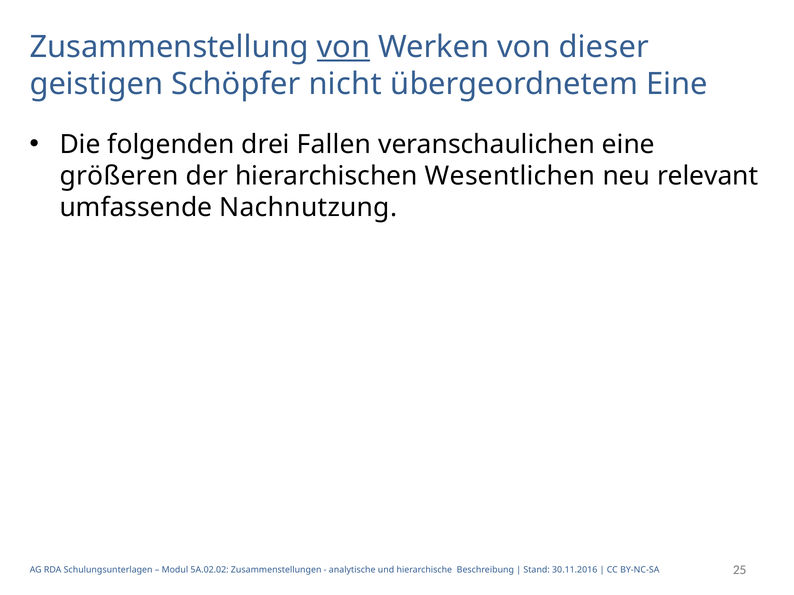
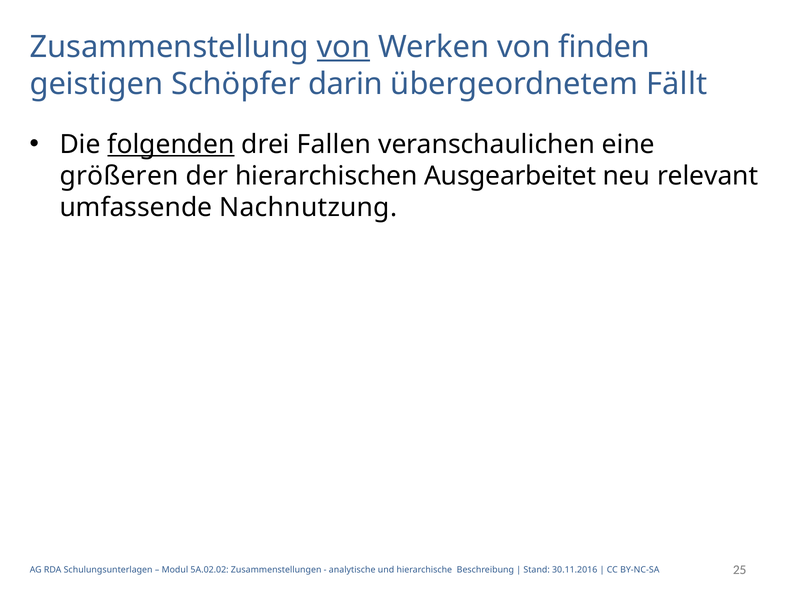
dieser: dieser -> finden
nicht: nicht -> darin
übergeordnetem Eine: Eine -> Fällt
folgenden underline: none -> present
Wesentlichen: Wesentlichen -> Ausgearbeitet
